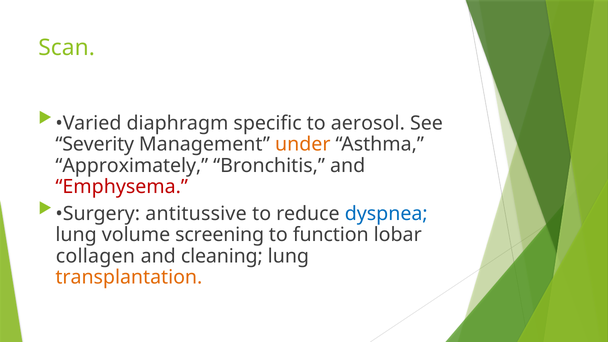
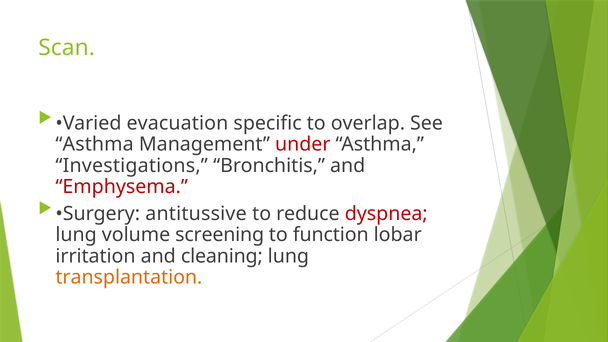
diaphragm: diaphragm -> evacuation
aerosol: aerosol -> overlap
Severity at (95, 144): Severity -> Asthma
under colour: orange -> red
Approximately: Approximately -> Investigations
dyspnea colour: blue -> red
collagen: collagen -> irritation
